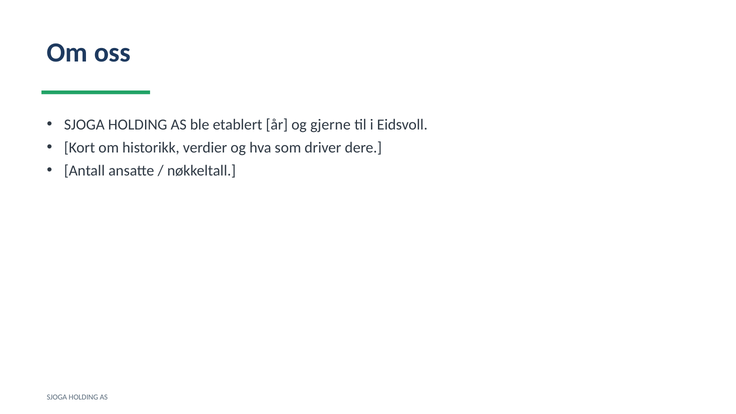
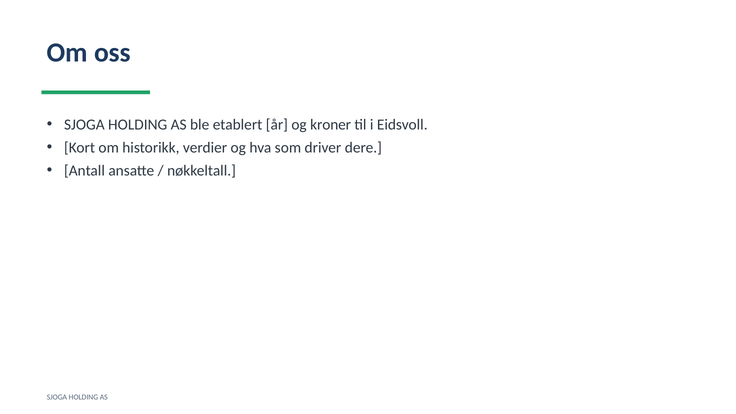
gjerne: gjerne -> kroner
